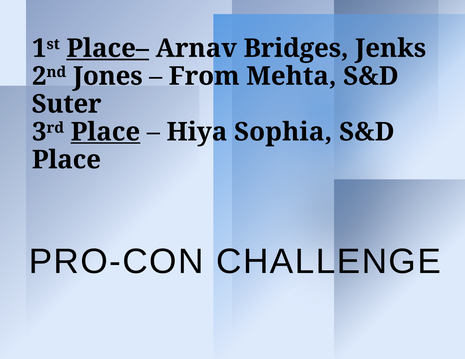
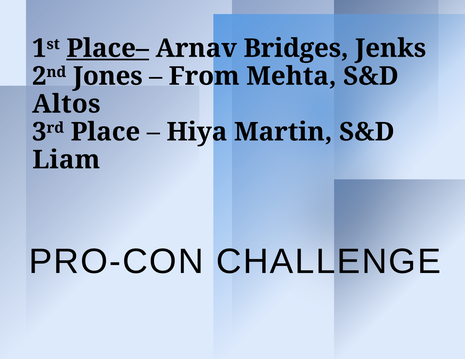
Suter: Suter -> Altos
Place at (105, 132) underline: present -> none
Sophia: Sophia -> Martin
Place at (66, 160): Place -> Liam
